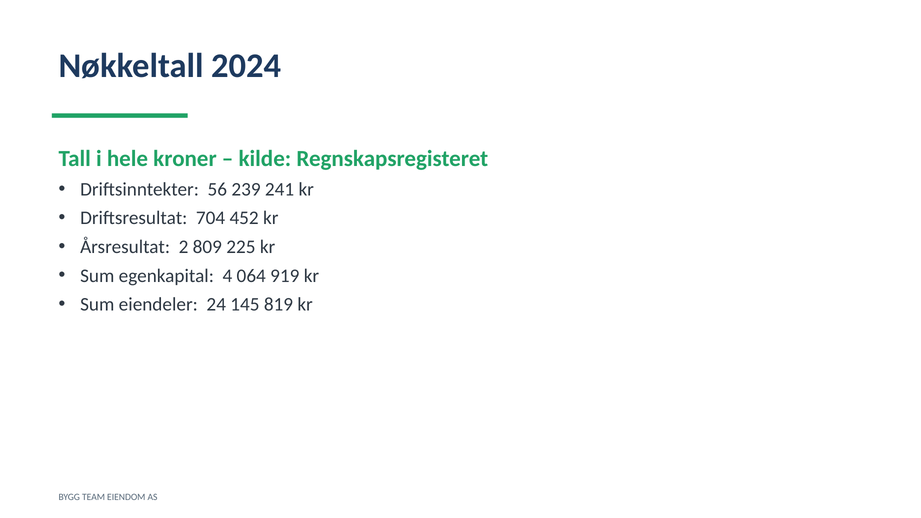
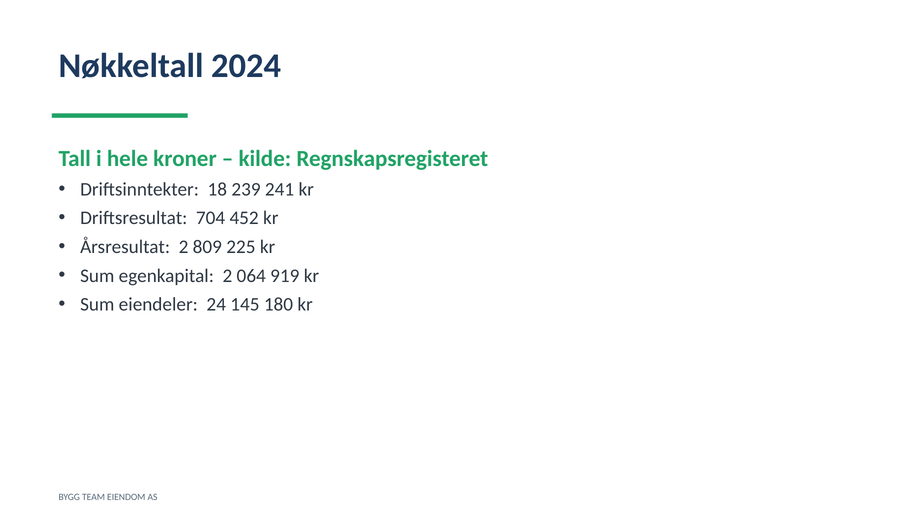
56: 56 -> 18
egenkapital 4: 4 -> 2
819: 819 -> 180
